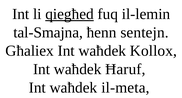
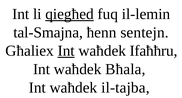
Int at (66, 51) underline: none -> present
Kollox: Kollox -> Ifaħħru
Ħaruf: Ħaruf -> Bħala
il-meta: il-meta -> il-tajba
